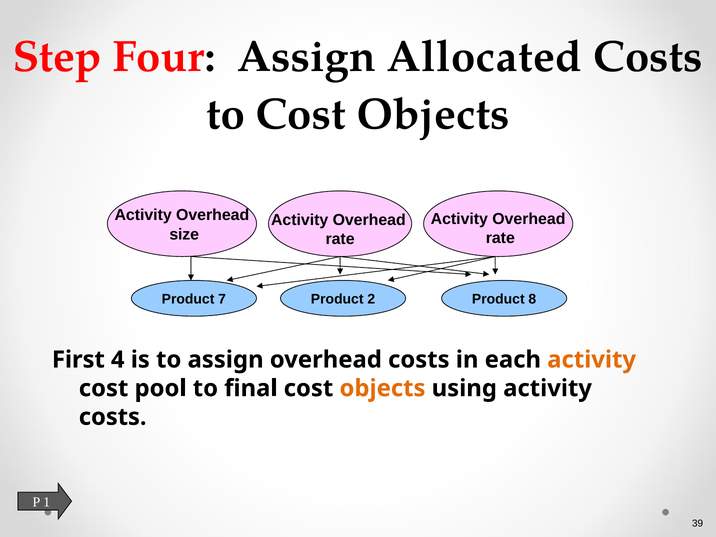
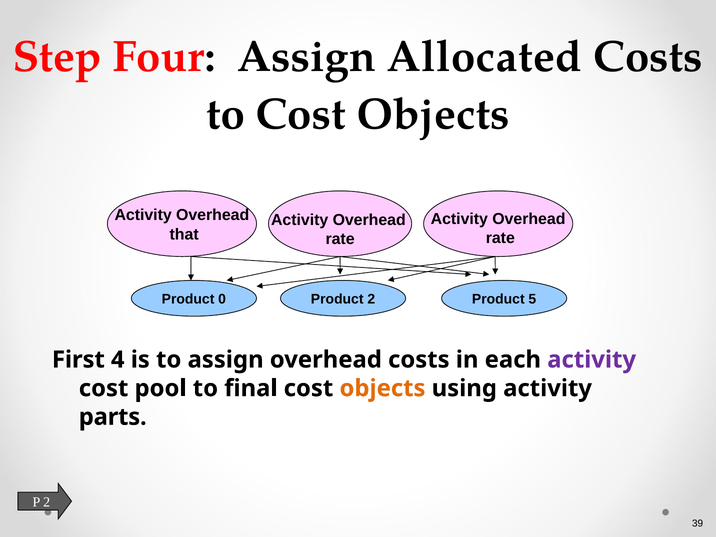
size: size -> that
7: 7 -> 0
8: 8 -> 5
activity at (592, 360) colour: orange -> purple
costs at (113, 417): costs -> parts
P 1: 1 -> 2
